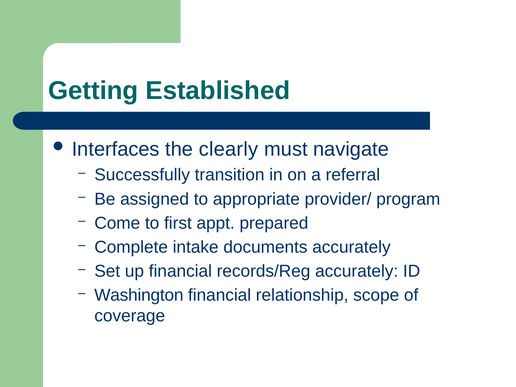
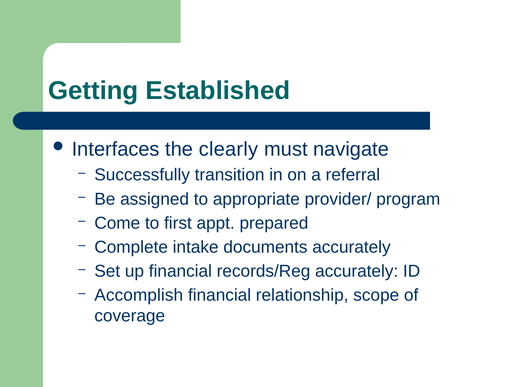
Washington: Washington -> Accomplish
